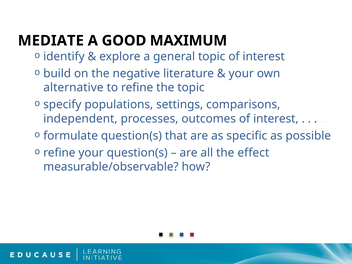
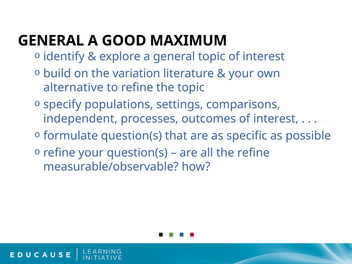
MEDIATE at (51, 41): MEDIATE -> GENERAL
negative: negative -> variation
the effect: effect -> refine
